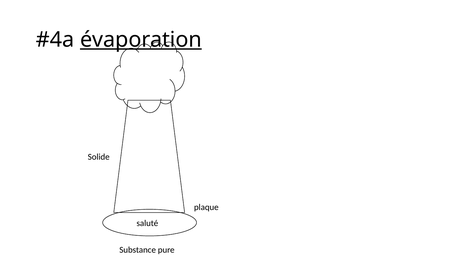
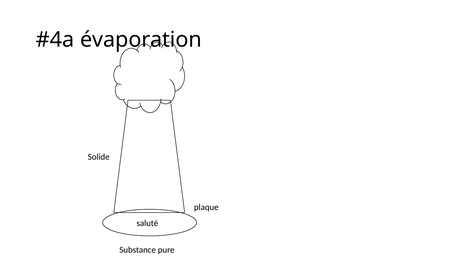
évaporation underline: present -> none
